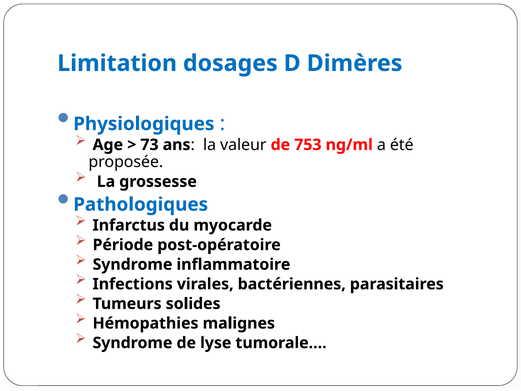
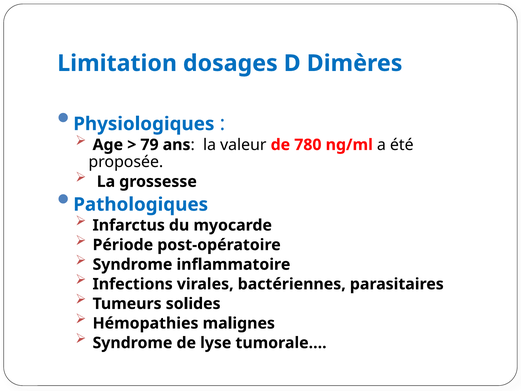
73: 73 -> 79
753: 753 -> 780
